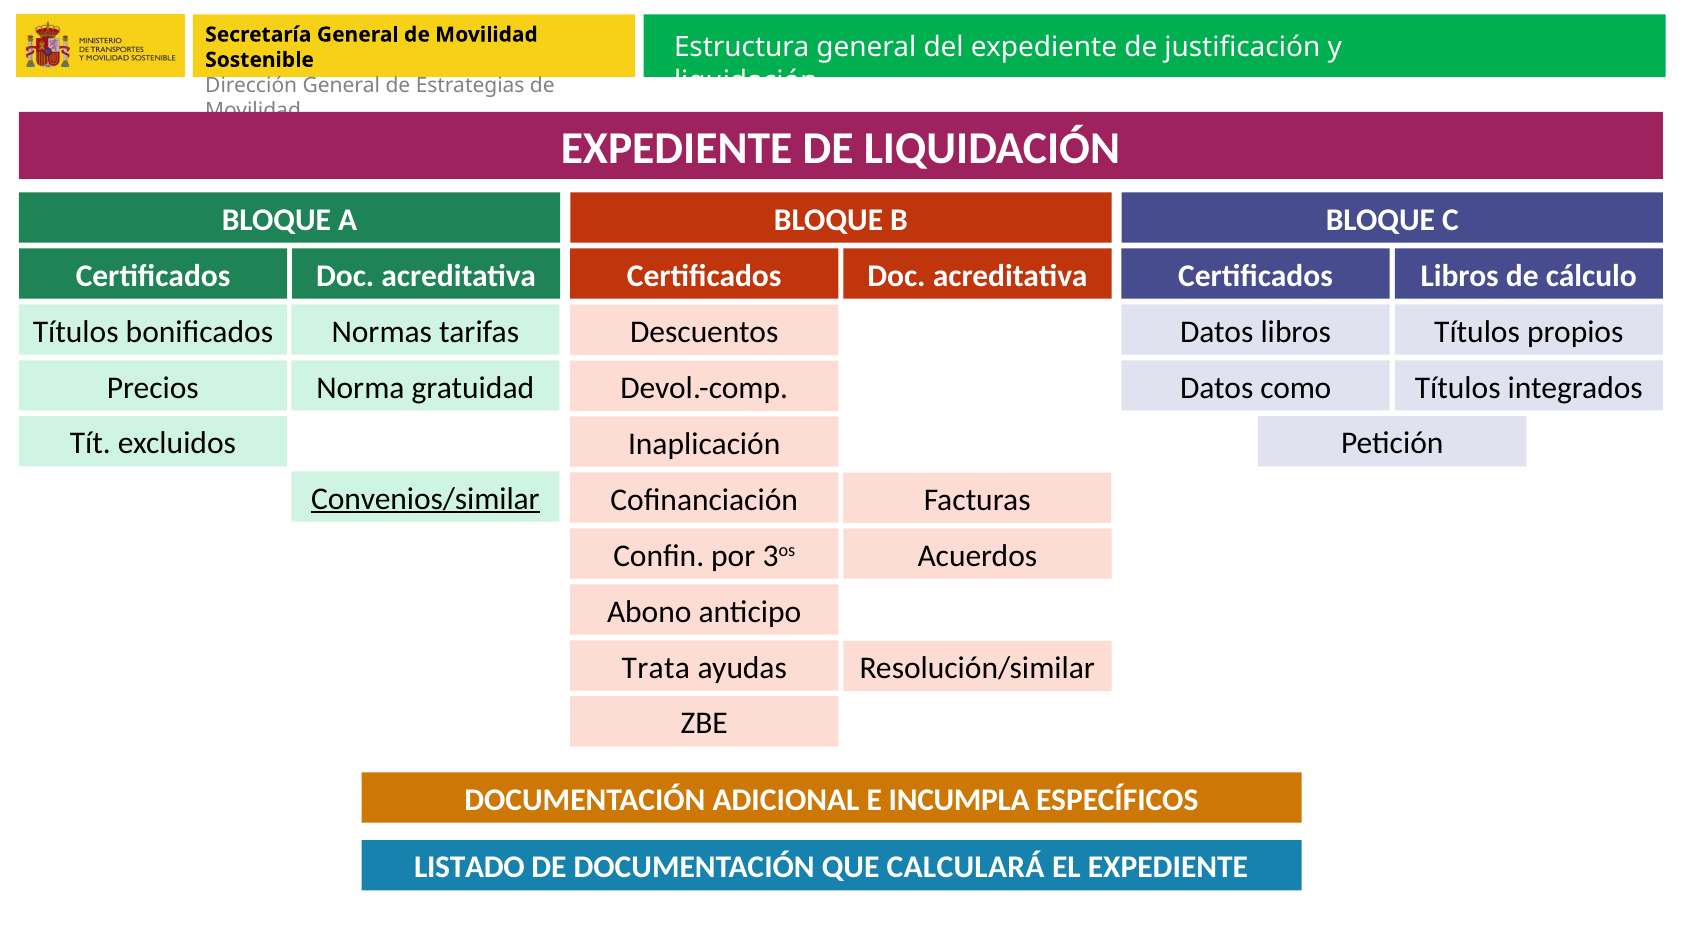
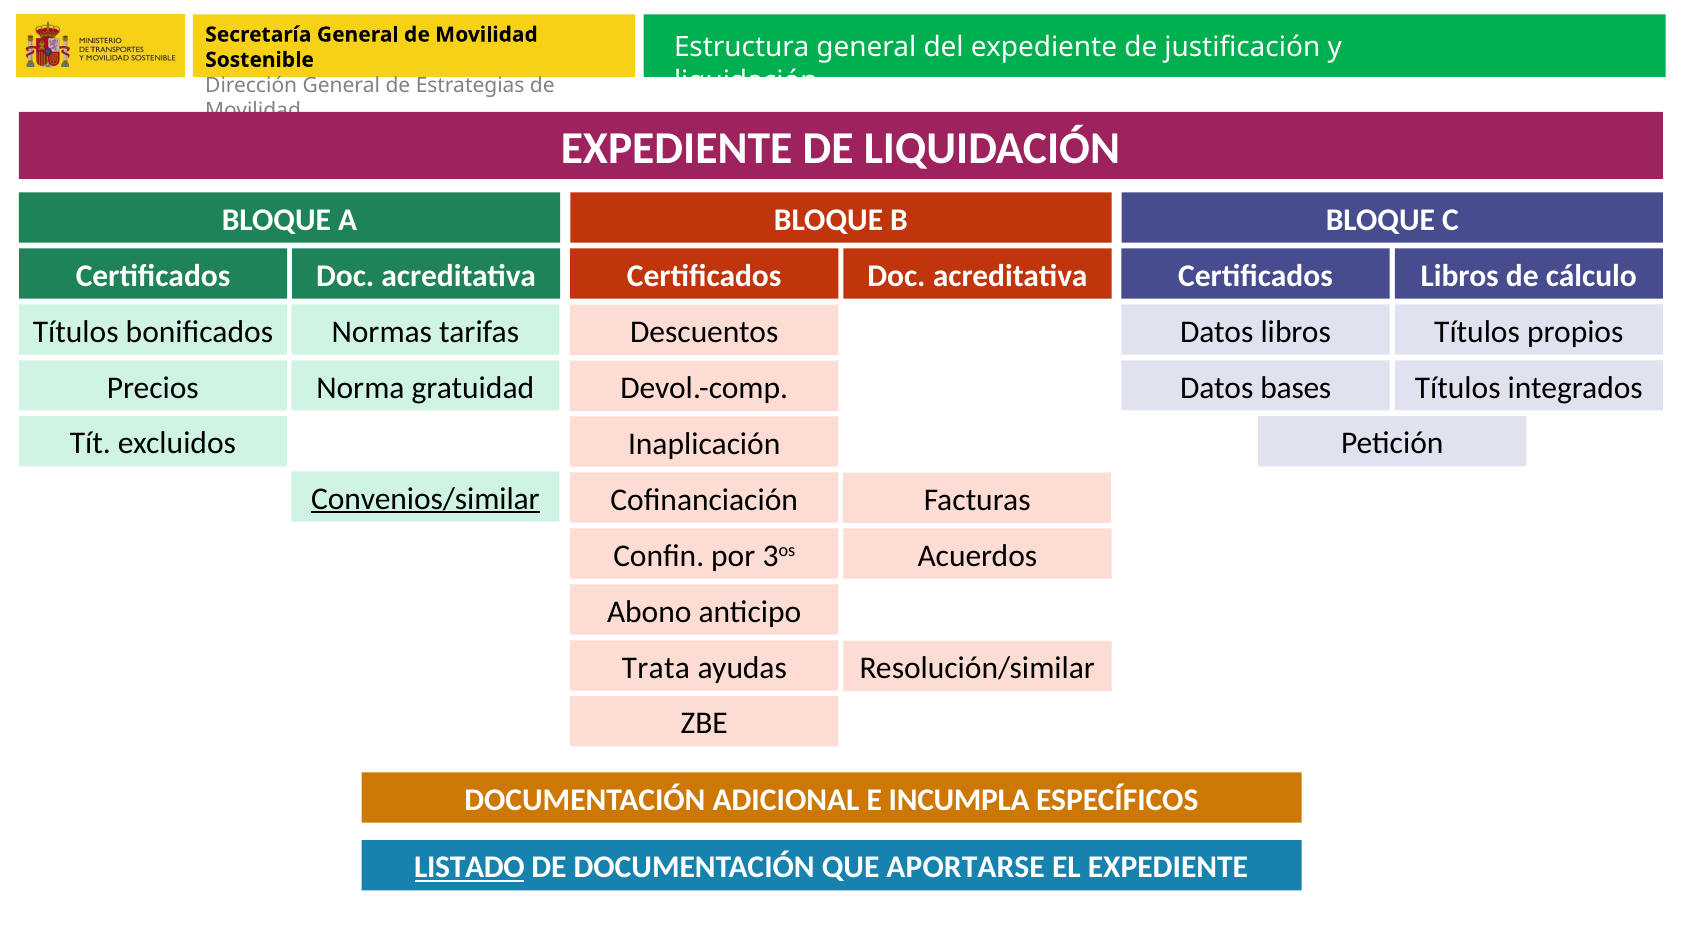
como: como -> bases
LISTADO underline: none -> present
CALCULARÁ: CALCULARÁ -> APORTARSE
